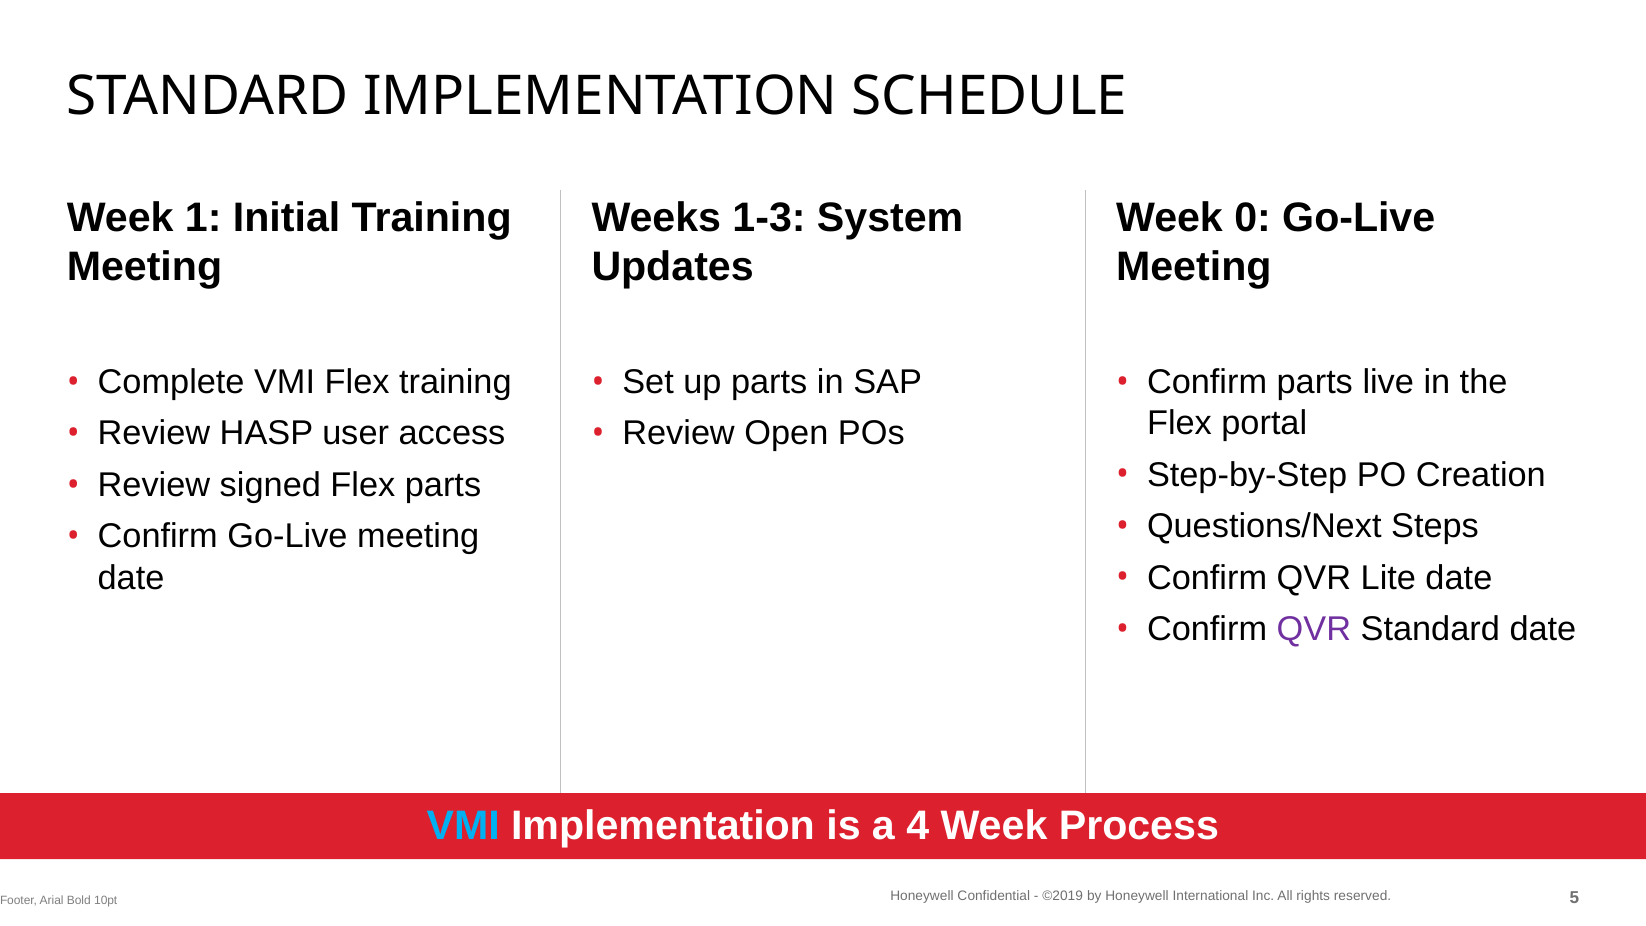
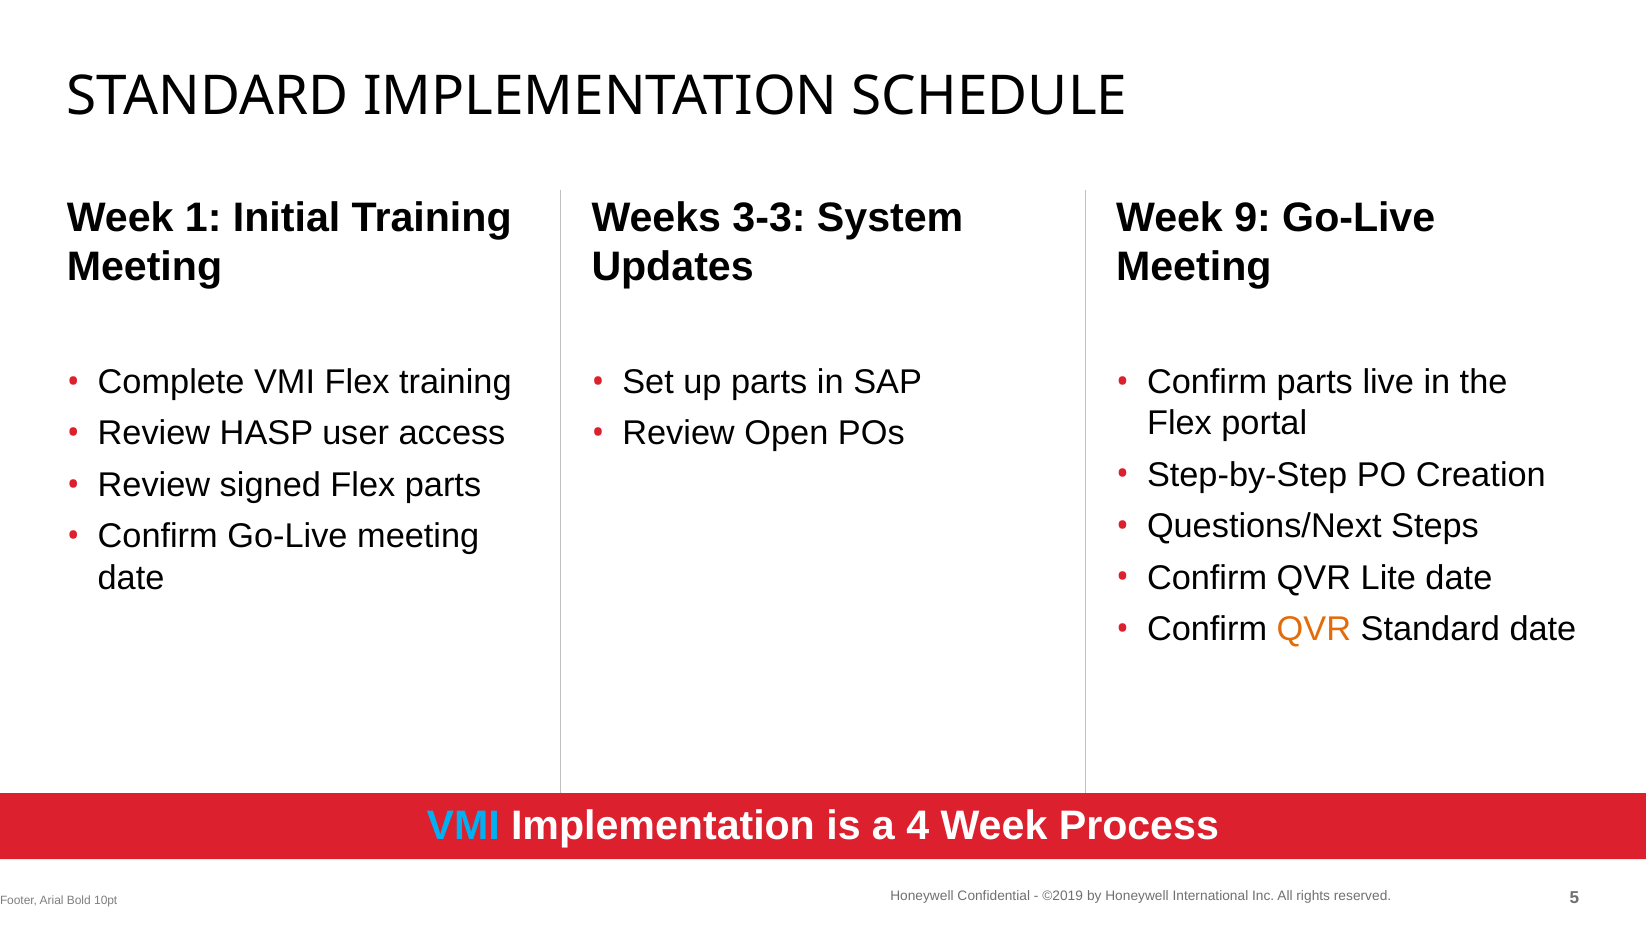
1-3: 1-3 -> 3-3
0: 0 -> 9
QVR at (1314, 629) colour: purple -> orange
